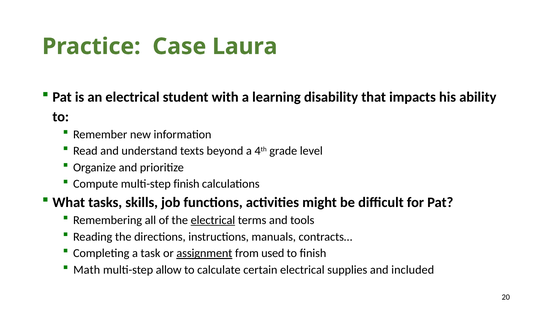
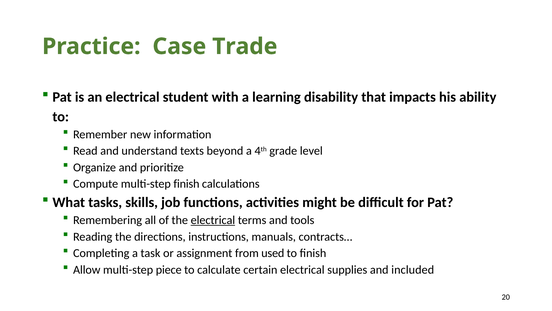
Laura: Laura -> Trade
assignment underline: present -> none
Math: Math -> Allow
allow: allow -> piece
